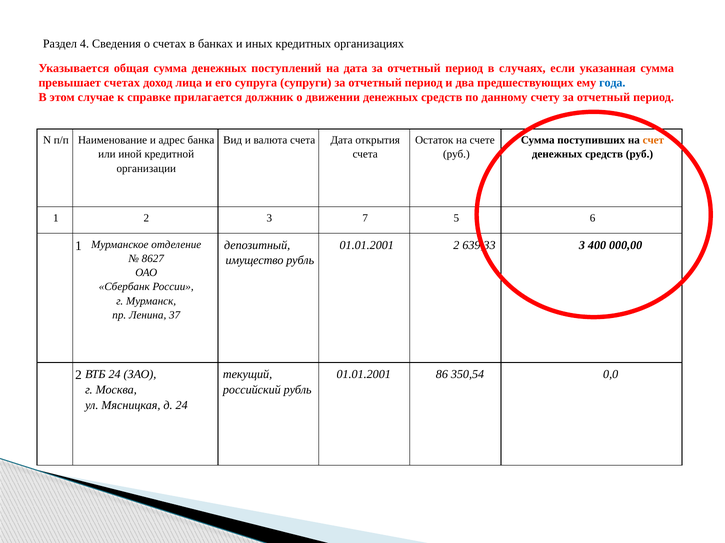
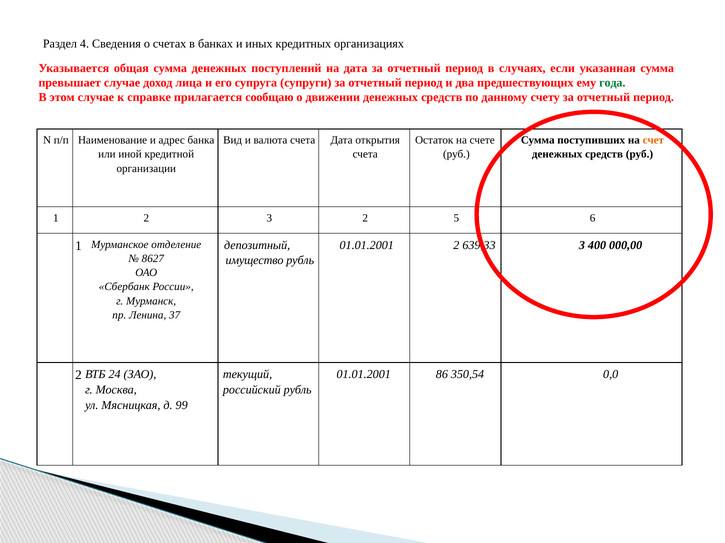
превышает счетах: счетах -> случае
года colour: blue -> green
должник: должник -> сообщаю
3 7: 7 -> 2
д 24: 24 -> 99
